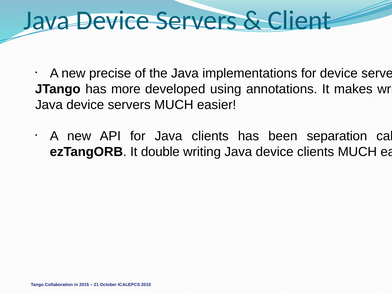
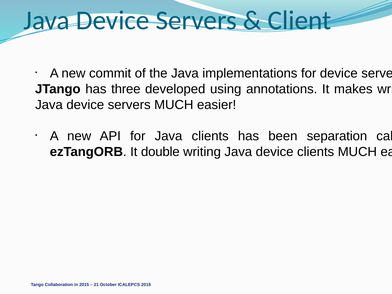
precise: precise -> commit
more: more -> three
